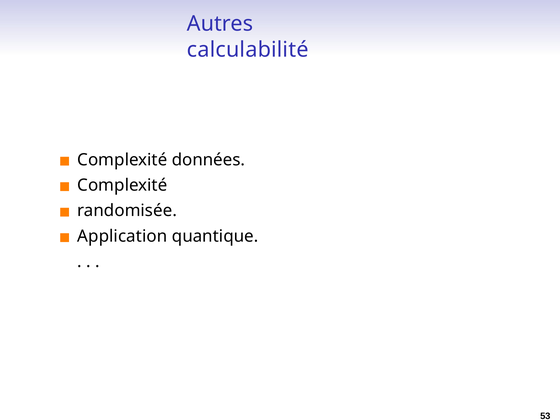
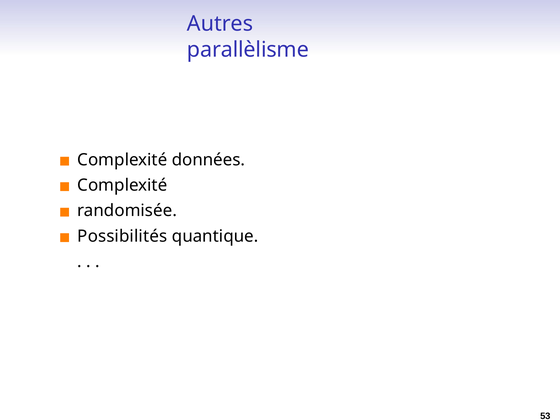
calculabilité: calculabilité -> parallèlisme
Application: Application -> Possibilités
